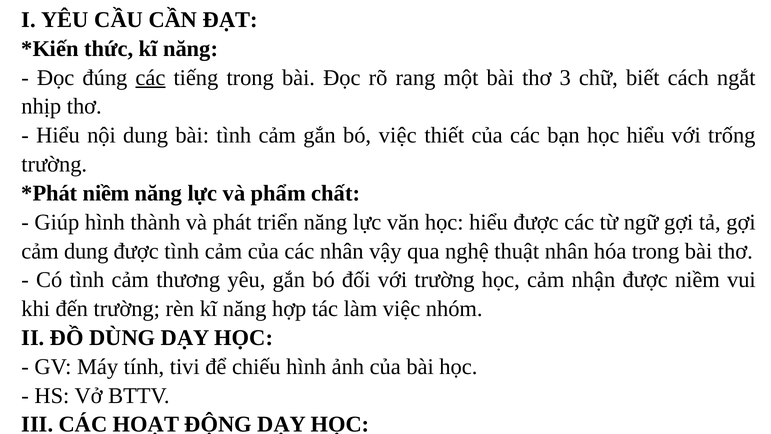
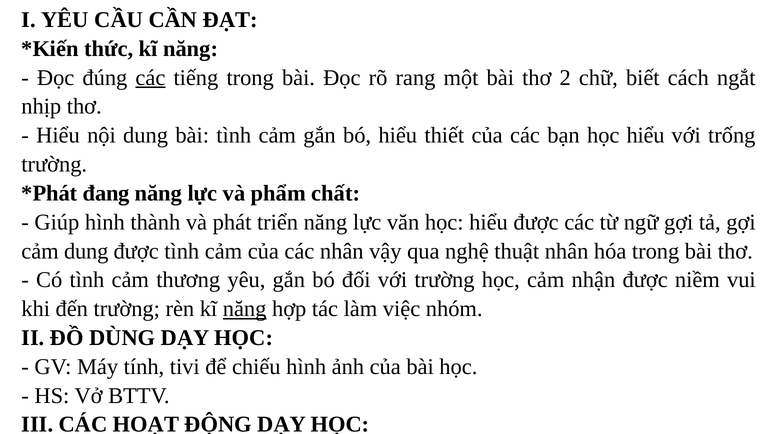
3: 3 -> 2
bó việc: việc -> hiểu
niềm at (106, 193): niềm -> đang
năng at (245, 309) underline: none -> present
